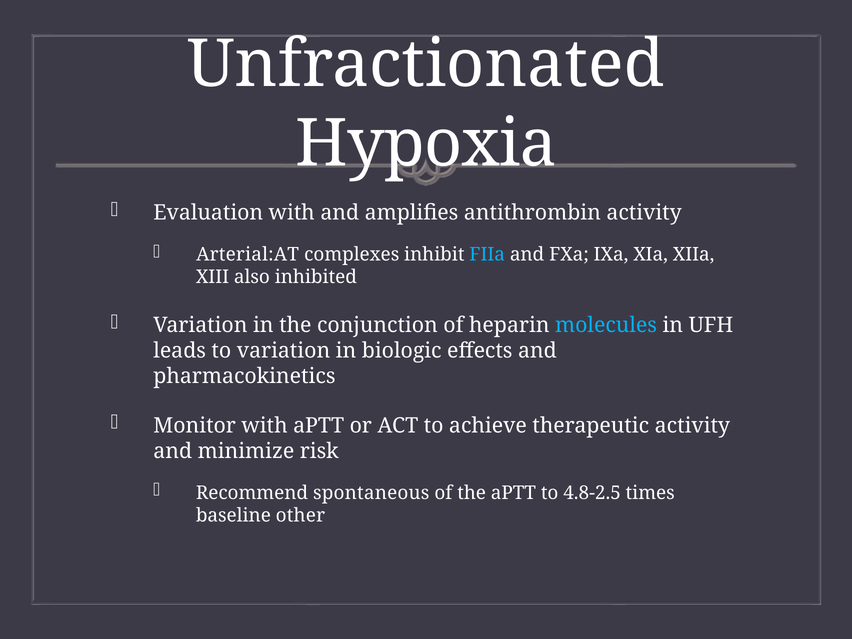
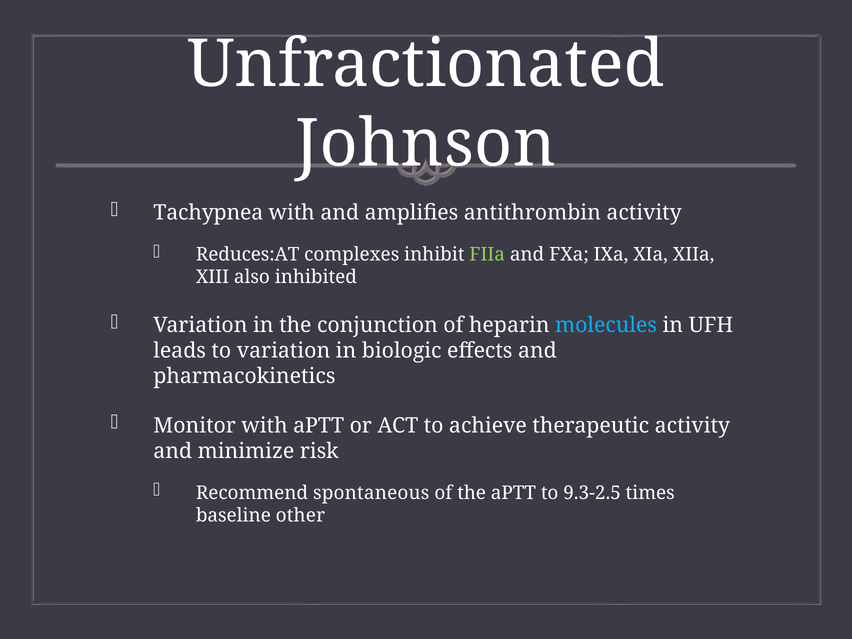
Hypoxia: Hypoxia -> Johnson
Evaluation: Evaluation -> Tachypnea
Arterial:AT: Arterial:AT -> Reduces:AT
FIIa colour: light blue -> light green
4.8-2.5: 4.8-2.5 -> 9.3-2.5
